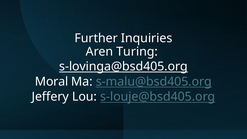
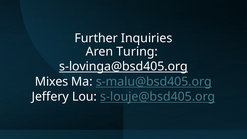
Moral: Moral -> Mixes
